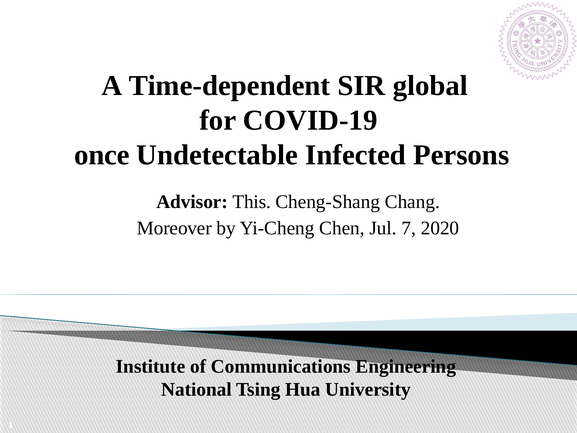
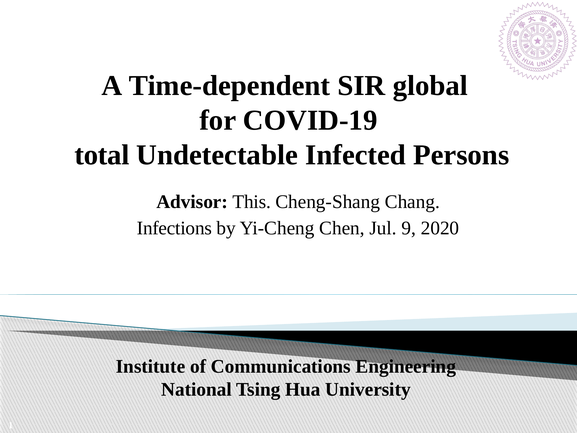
once: once -> total
Moreover: Moreover -> Infections
7: 7 -> 9
